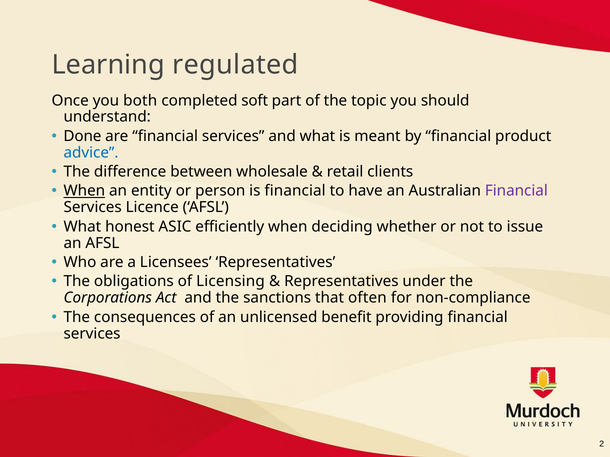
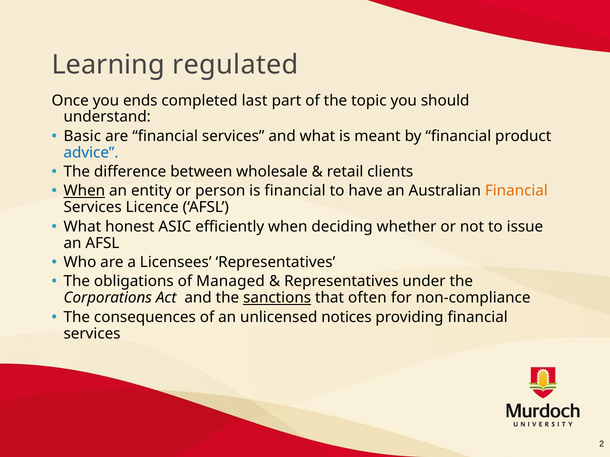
both: both -> ends
soft: soft -> last
Done: Done -> Basic
Financial at (516, 191) colour: purple -> orange
Licensing: Licensing -> Managed
sanctions underline: none -> present
benefit: benefit -> notices
